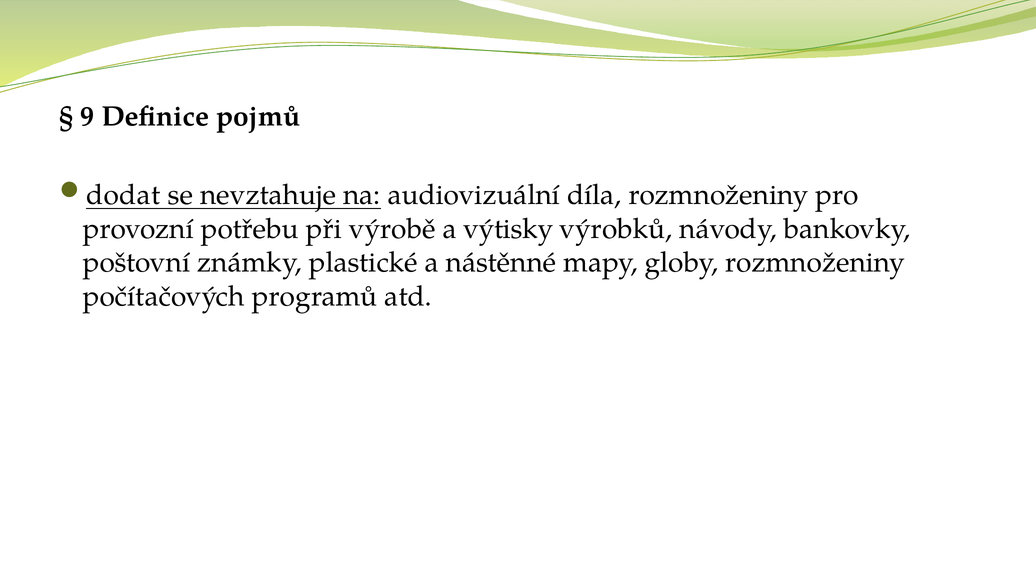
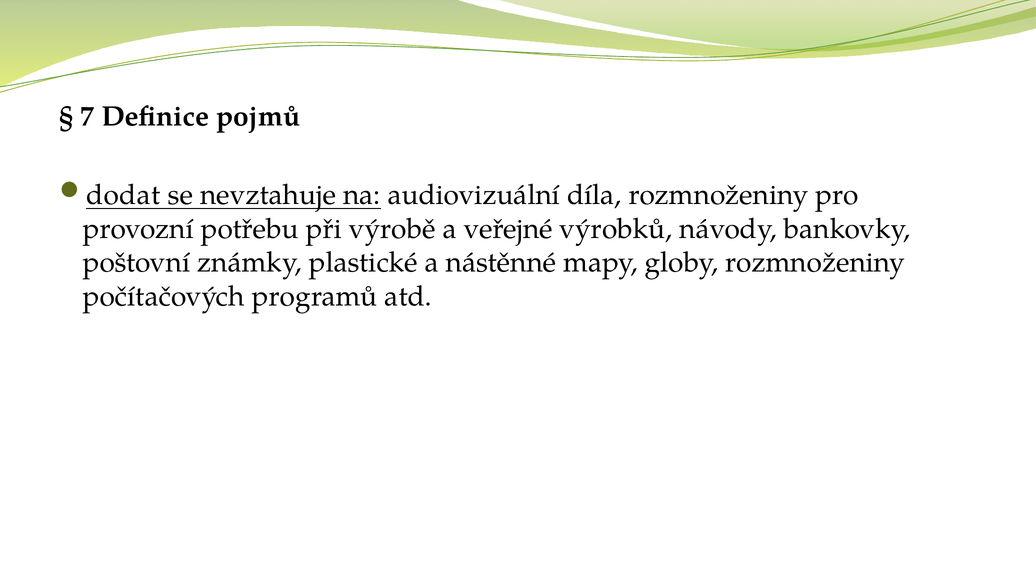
9: 9 -> 7
výtisky: výtisky -> veřejné
